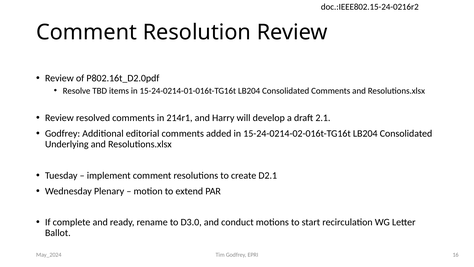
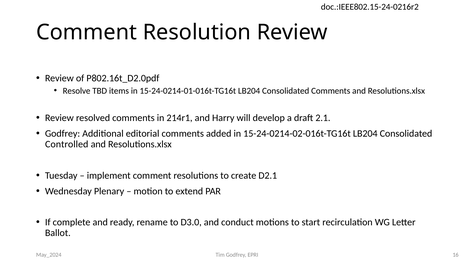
Underlying: Underlying -> Controlled
